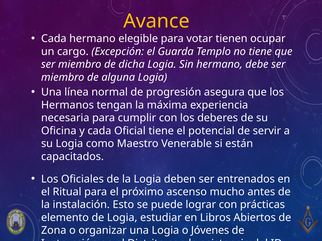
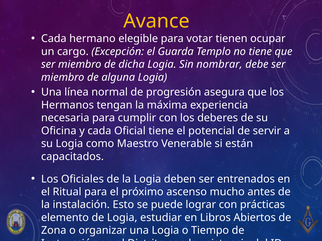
Sin hermano: hermano -> nombrar
Jóvenes: Jóvenes -> Tiempo
